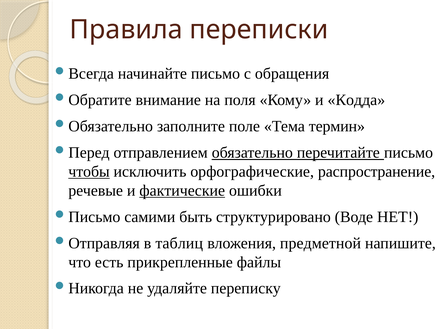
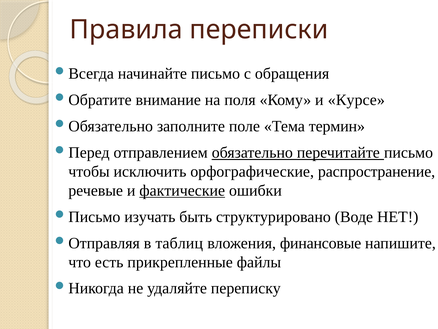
Кодда: Кодда -> Курсе
чтобы underline: present -> none
самими: самими -> изучать
предметной: предметной -> финансовые
